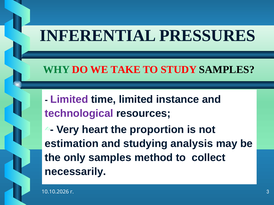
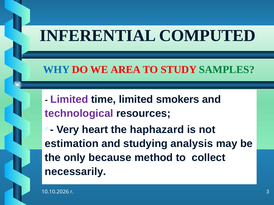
PRESSURES: PRESSURES -> COMPUTED
WHY colour: green -> blue
TAKE: TAKE -> AREA
SAMPLES at (227, 70) colour: black -> green
instance: instance -> smokers
proportion: proportion -> haphazard
only samples: samples -> because
